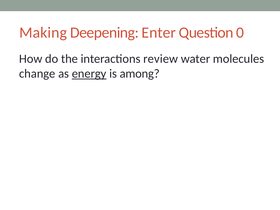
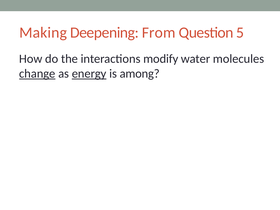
Enter: Enter -> From
0: 0 -> 5
review: review -> modify
change underline: none -> present
